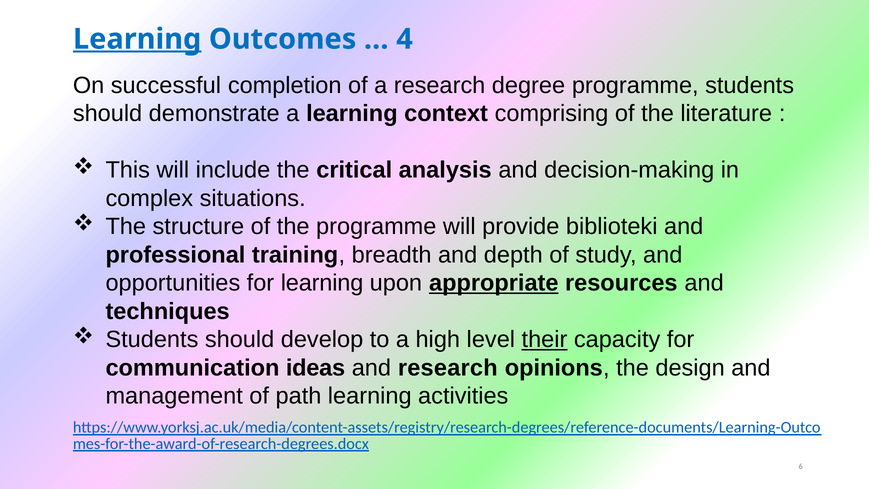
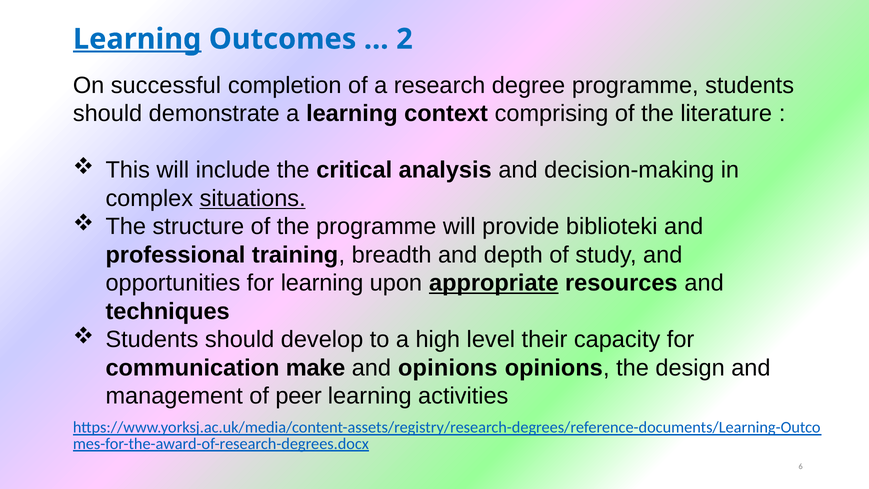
4: 4 -> 2
situations underline: none -> present
their underline: present -> none
ideas: ideas -> make
and research: research -> opinions
path: path -> peer
